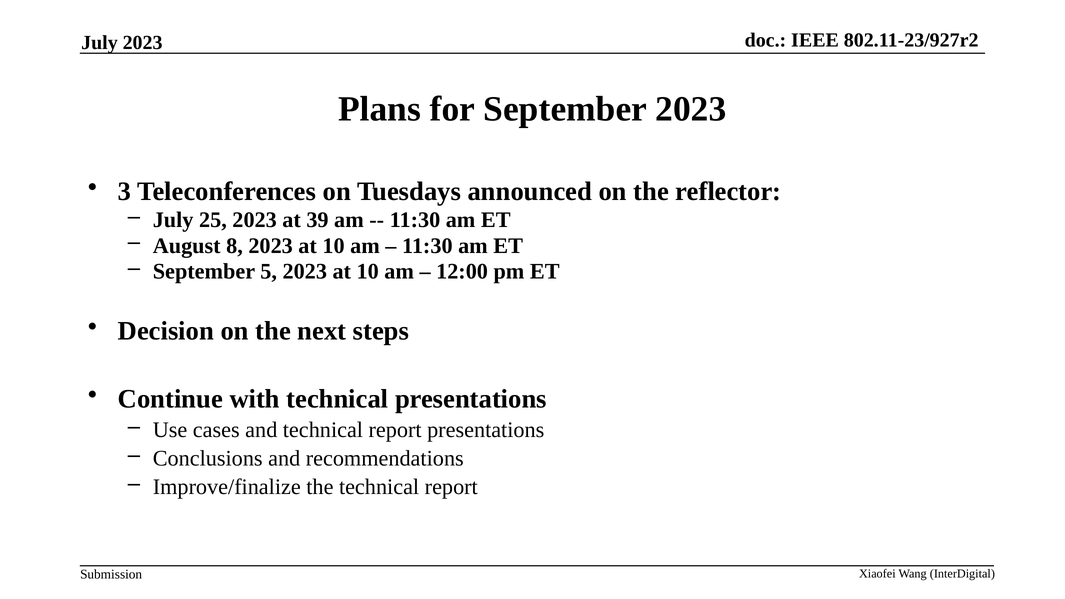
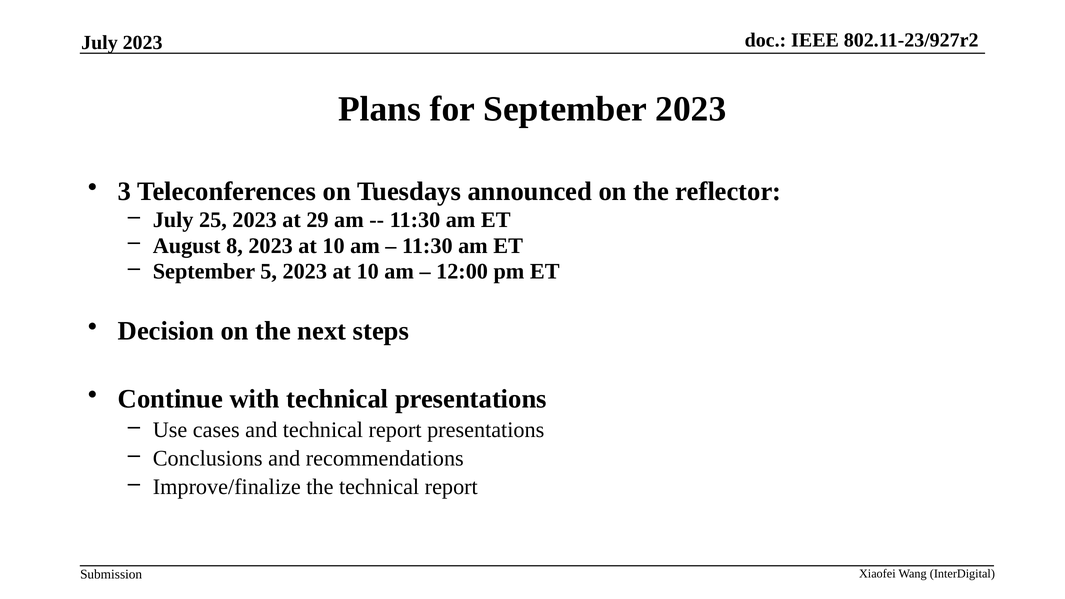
39: 39 -> 29
